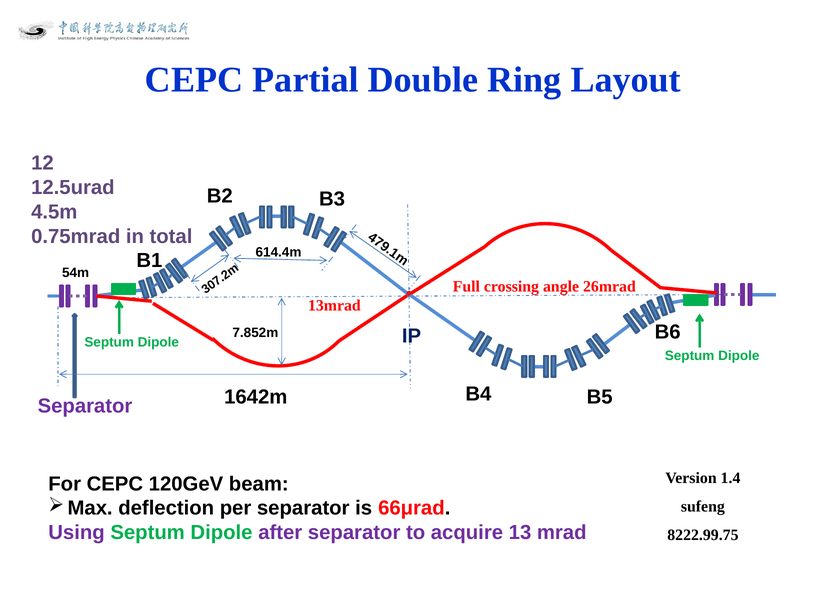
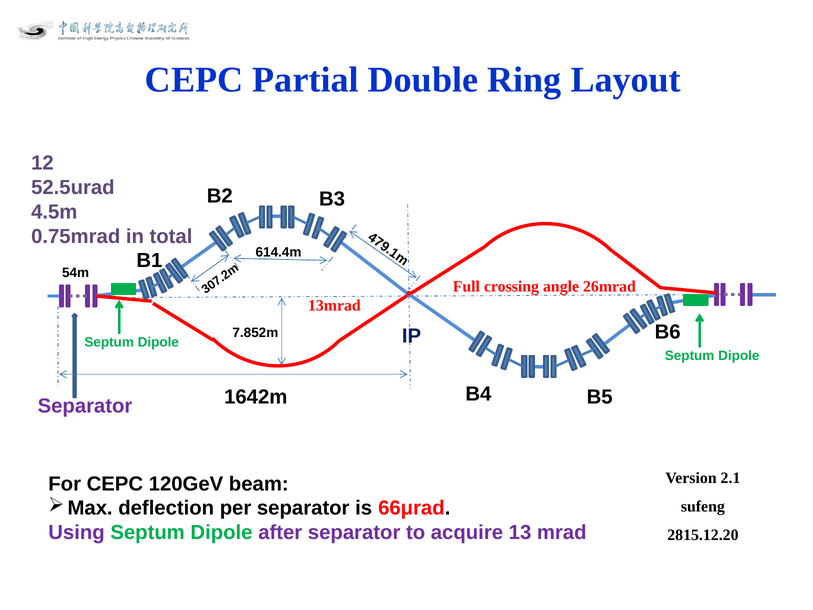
12.5urad: 12.5urad -> 52.5urad
1.4: 1.4 -> 2.1
8222.99.75: 8222.99.75 -> 2815.12.20
